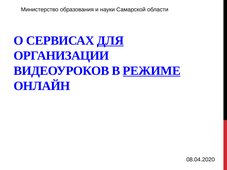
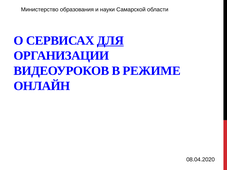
РЕЖИМЕ underline: present -> none
